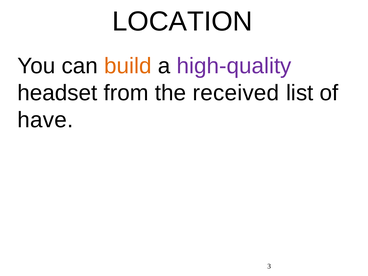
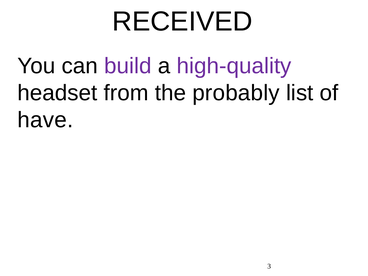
LOCATION: LOCATION -> RECEIVED
build colour: orange -> purple
received: received -> probably
